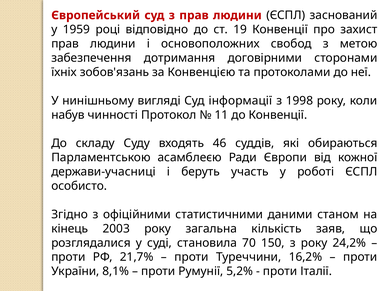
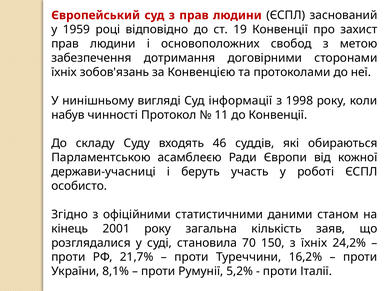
2003: 2003 -> 2001
з року: року -> їхніх
